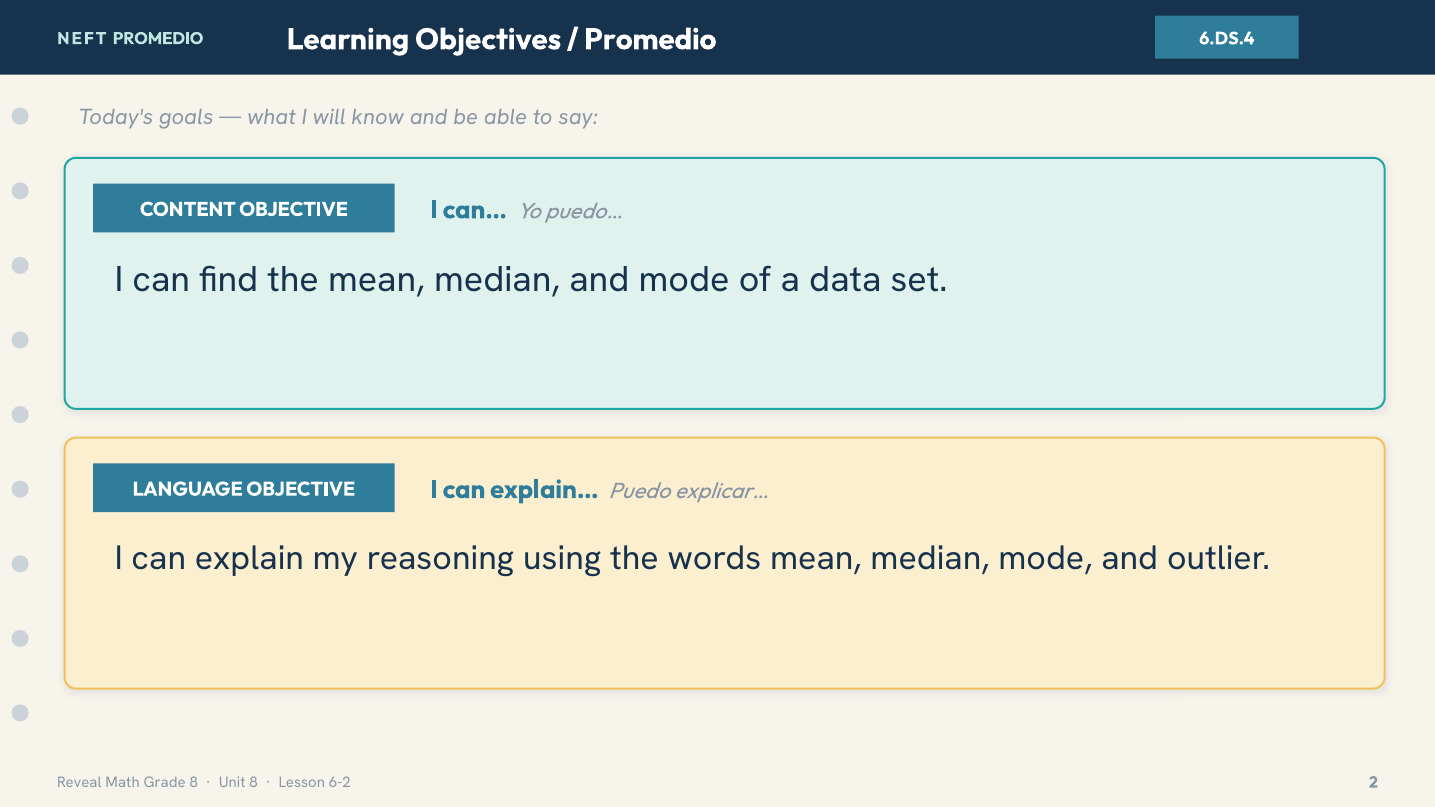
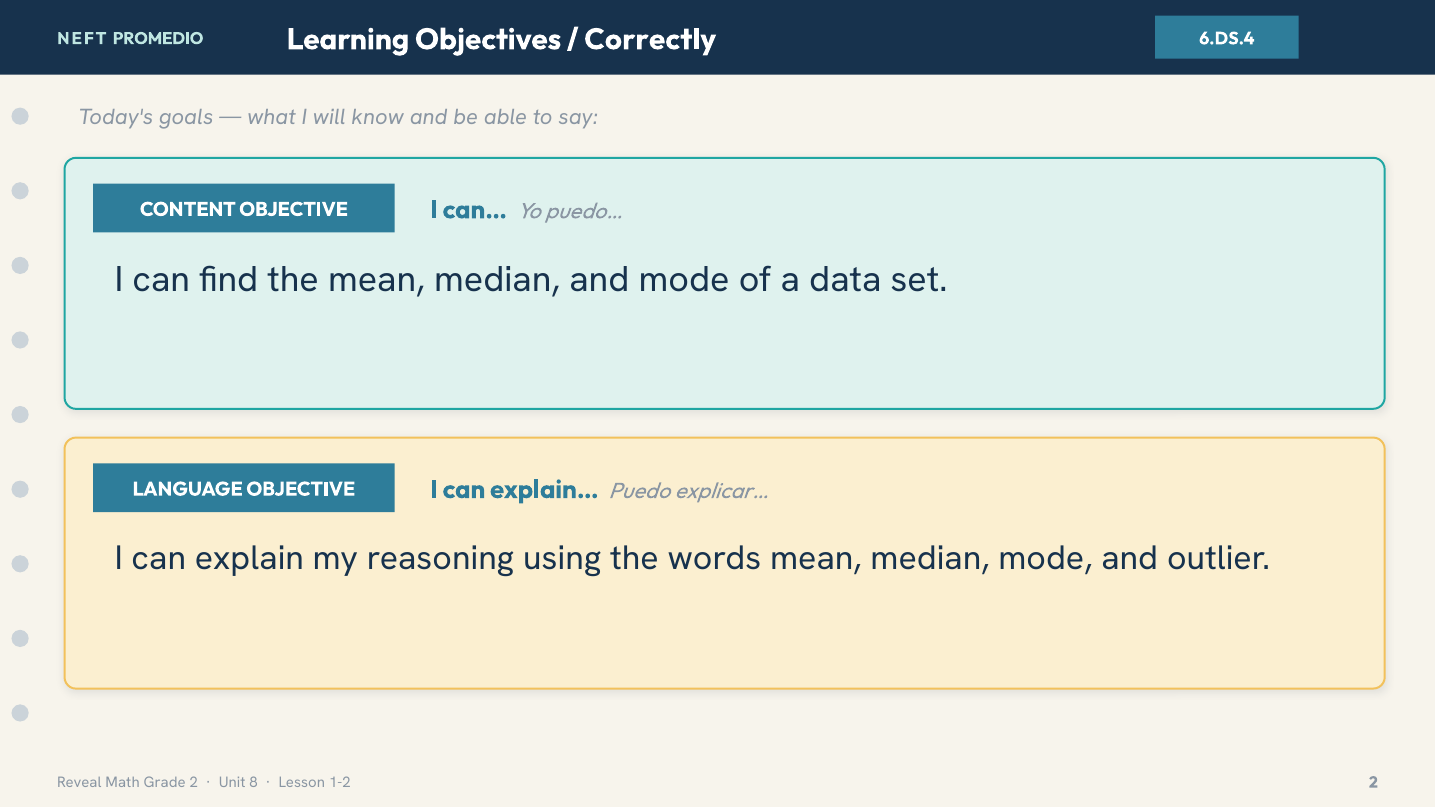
Promedio at (650, 39): Promedio -> Correctly
Grade 8: 8 -> 2
6-2: 6-2 -> 1-2
